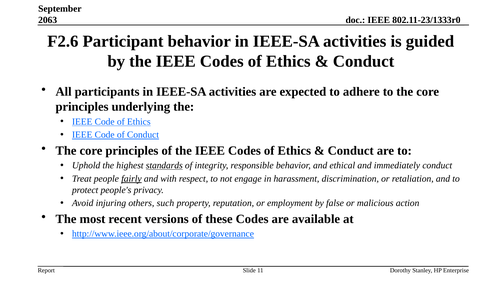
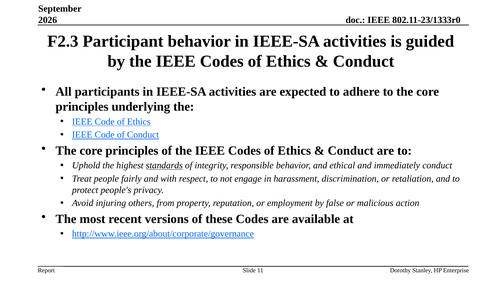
2063: 2063 -> 2026
F2.6: F2.6 -> F2.3
fairly underline: present -> none
such: such -> from
